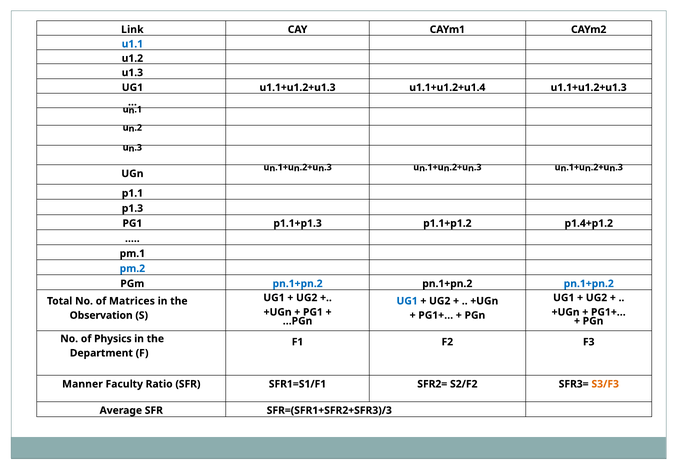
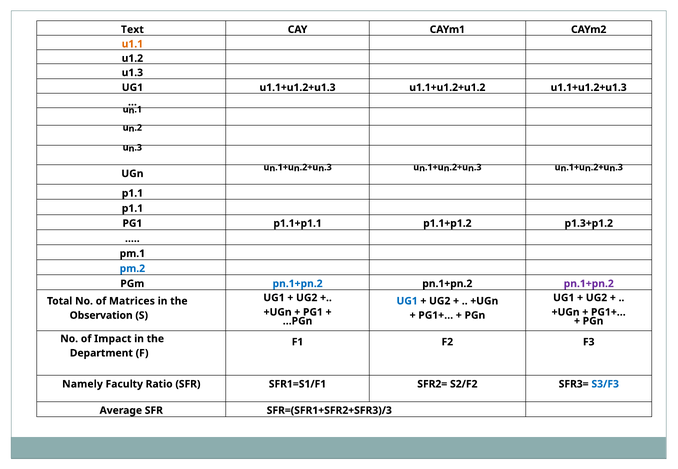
Link: Link -> Text
u1.1 colour: blue -> orange
u1.1+u1.2+u1.4: u1.1+u1.2+u1.4 -> u1.1+u1.2+u1.2
p1.3 at (132, 209): p1.3 -> p1.1
p1.1+p1.3: p1.1+p1.3 -> p1.1+p1.1
p1.4+p1.2: p1.4+p1.2 -> p1.3+p1.2
pn.1+pn.2 at (589, 284) colour: blue -> purple
Physics: Physics -> Impact
Manner: Manner -> Namely
S3/F3 colour: orange -> blue
